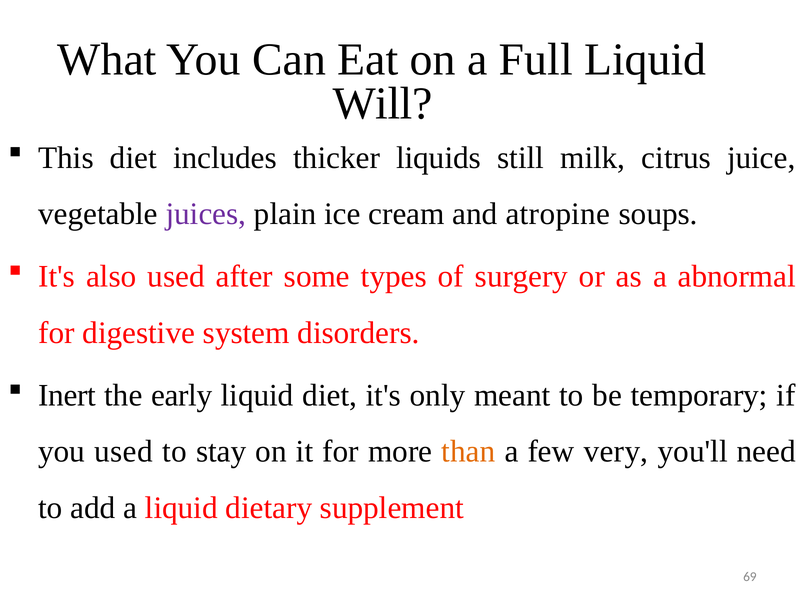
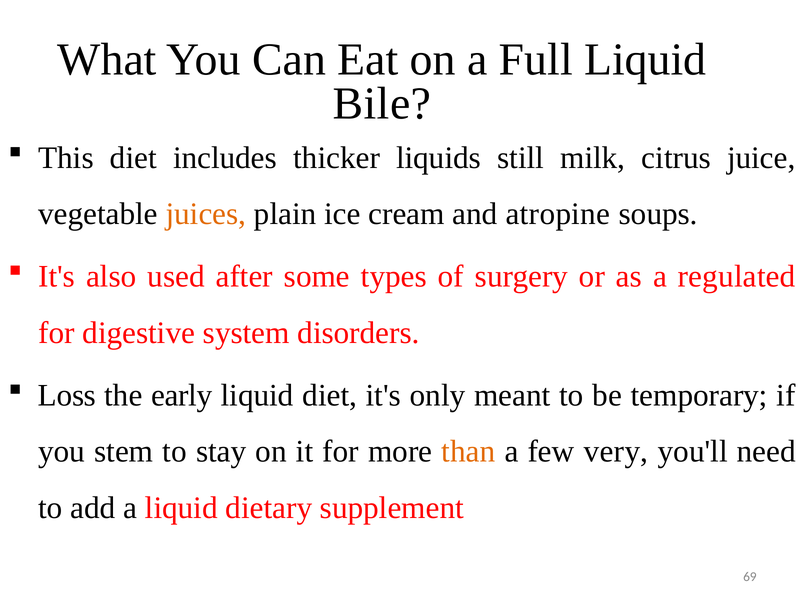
Will: Will -> Bile
juices colour: purple -> orange
abnormal: abnormal -> regulated
Inert: Inert -> Loss
you used: used -> stem
